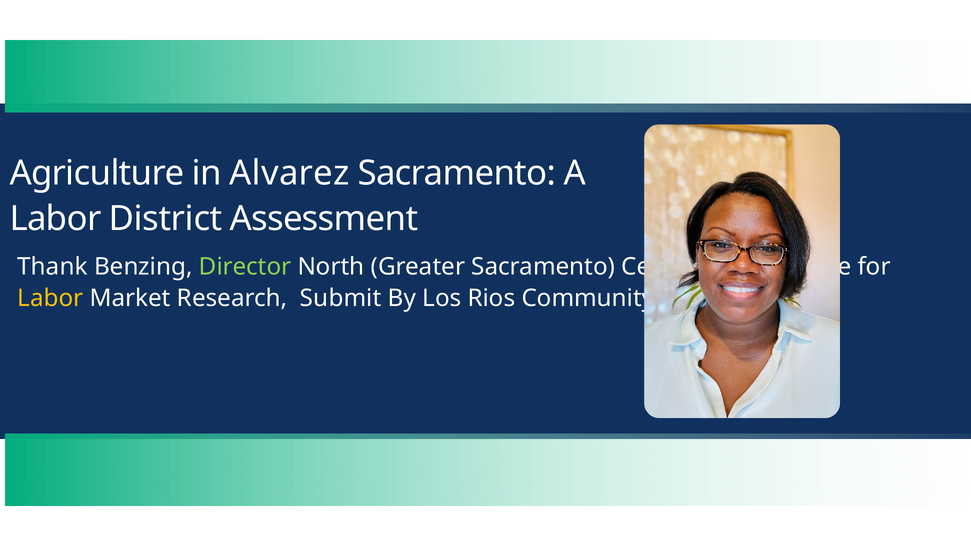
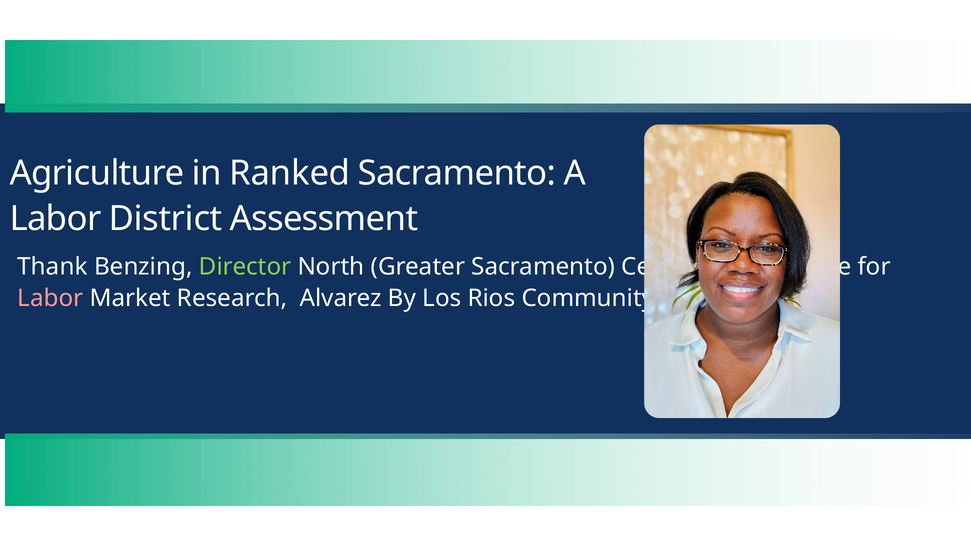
Alvarez: Alvarez -> Ranked
Labor at (50, 298) colour: yellow -> pink
Submit: Submit -> Alvarez
